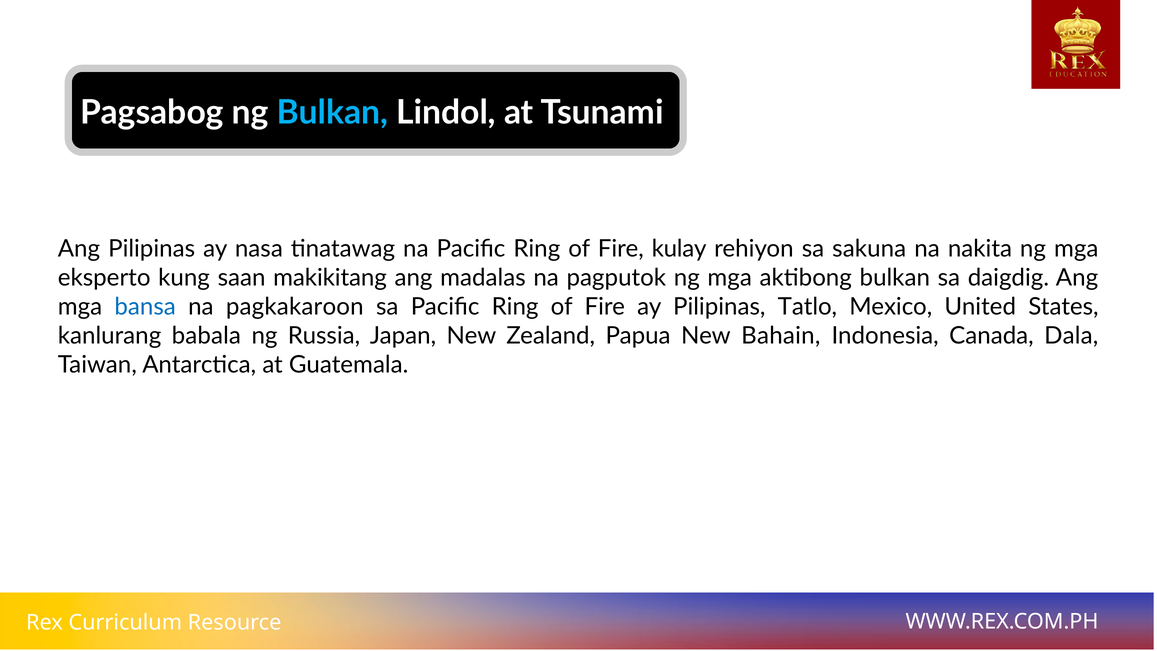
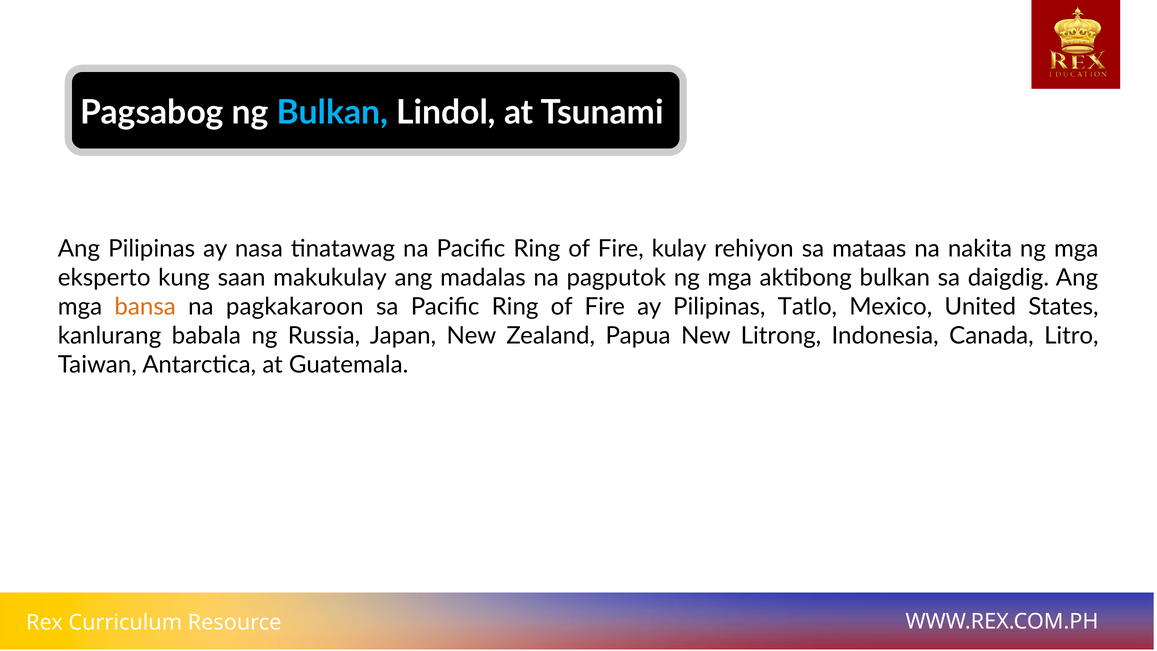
sakuna: sakuna -> mataas
makikitang: makikitang -> makukulay
bansa colour: blue -> orange
Bahain: Bahain -> Litrong
Dala: Dala -> Litro
